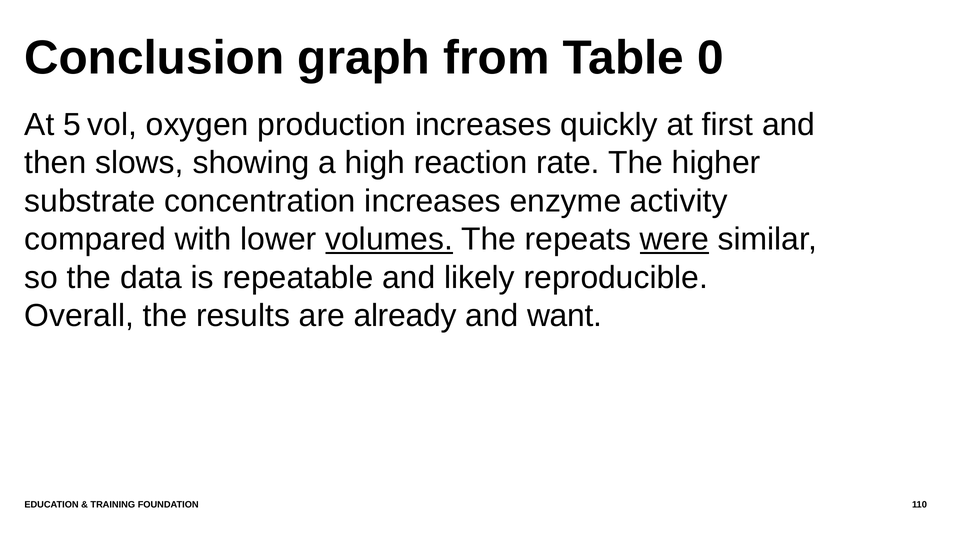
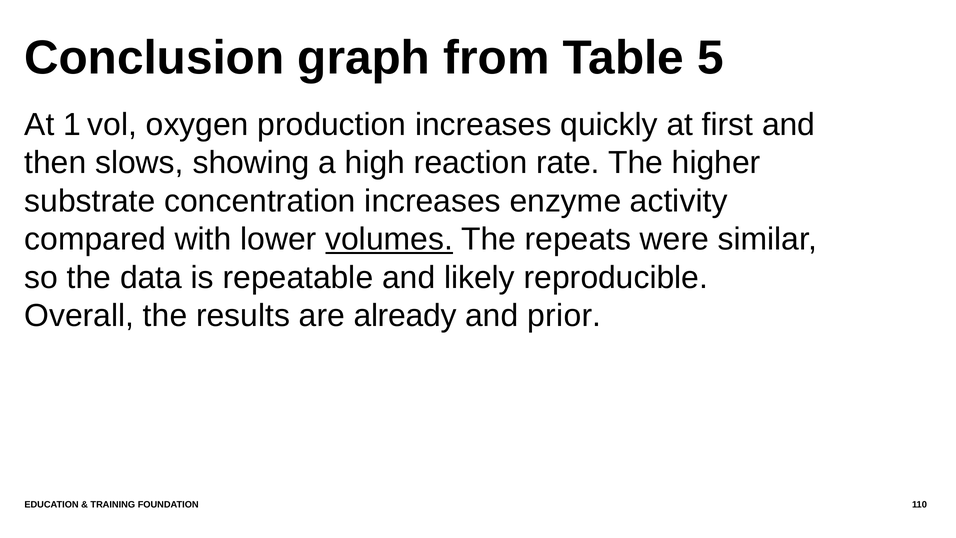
0: 0 -> 5
5: 5 -> 1
were underline: present -> none
want: want -> prior
